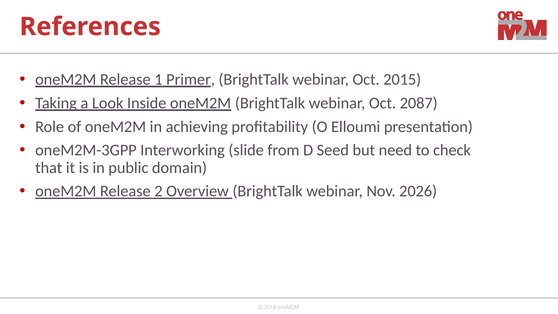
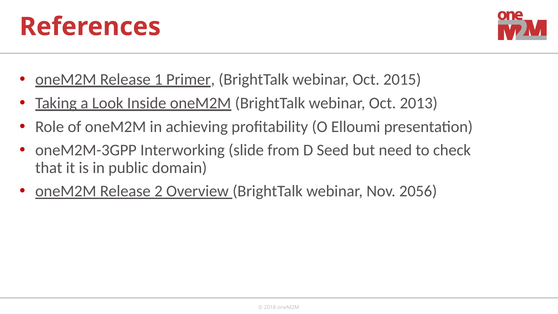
2087: 2087 -> 2013
2026: 2026 -> 2056
